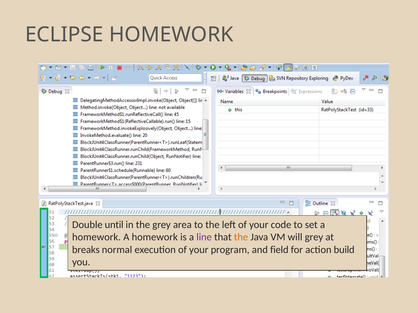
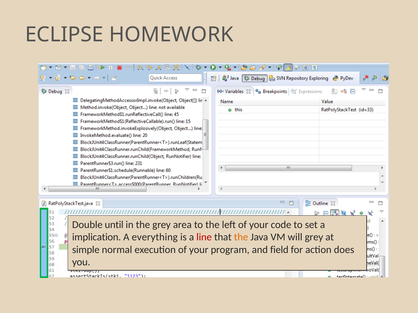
homework at (96, 238): homework -> implication
homework at (155, 238): homework -> everything
line colour: purple -> red
breaks: breaks -> simple
build: build -> does
